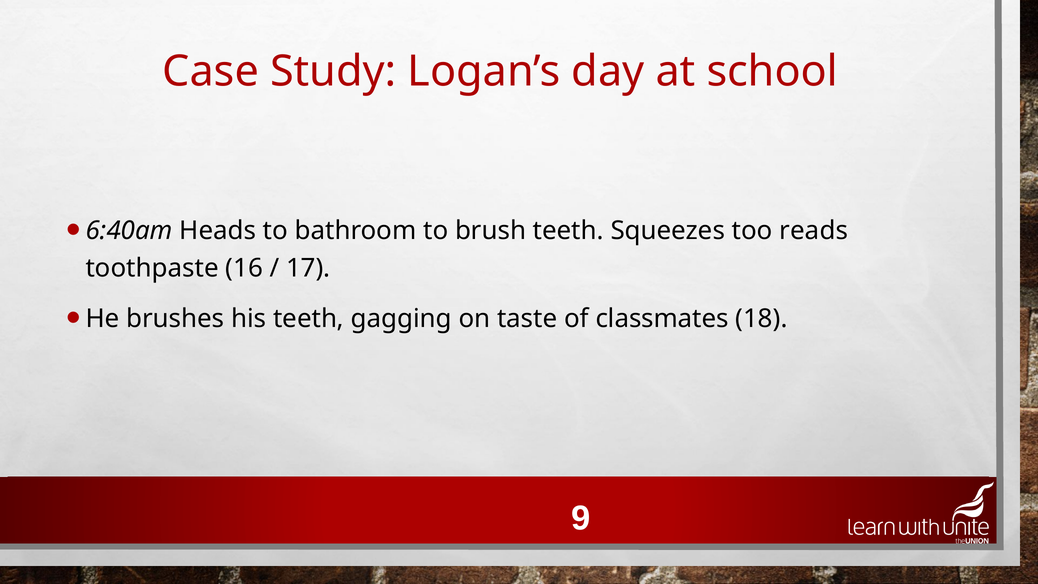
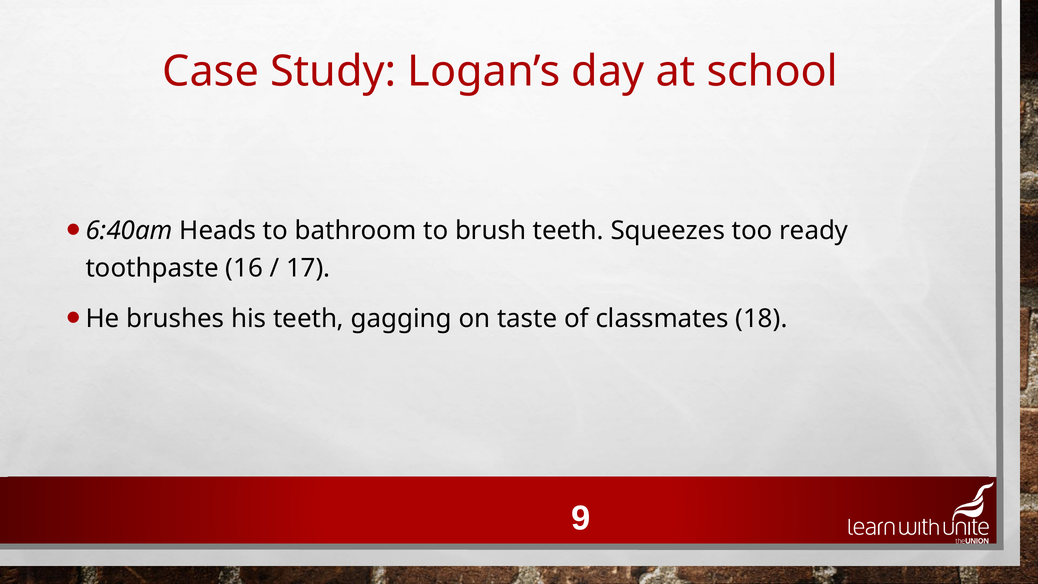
reads: reads -> ready
